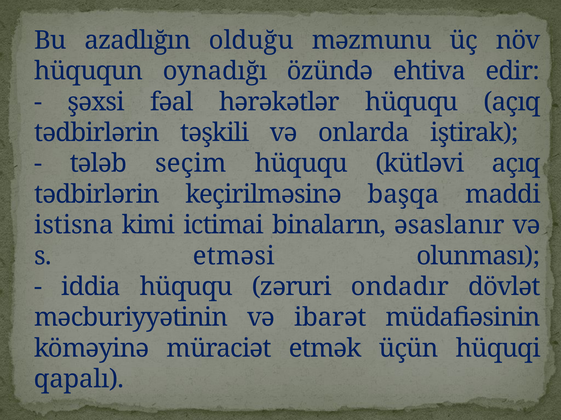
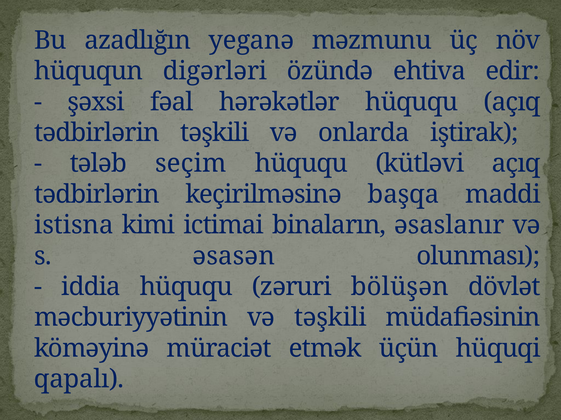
olduğu: olduğu -> yeganə
oynadığı: oynadığı -> digərləri
etməsi: etməsi -> əsasən
ondadır: ondadır -> bölüşən
və ibarət: ibarət -> təşkili
